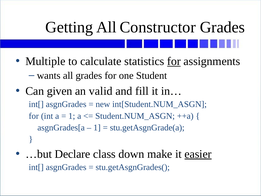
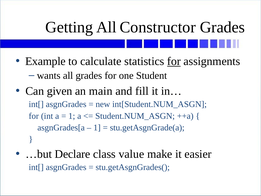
Multiple: Multiple -> Example
valid: valid -> main
down: down -> value
easier underline: present -> none
